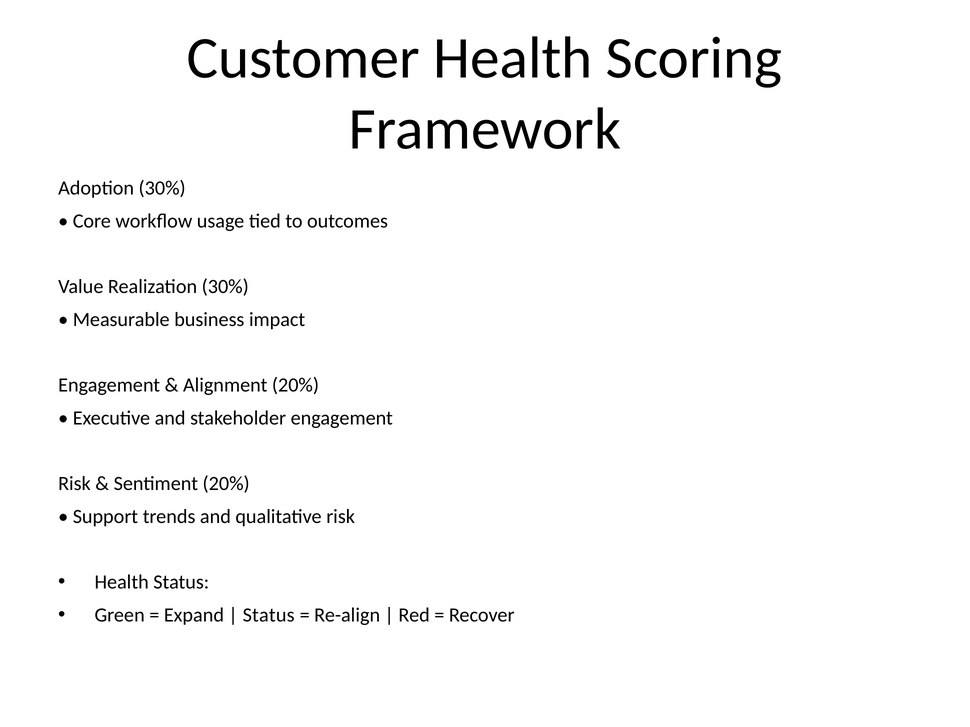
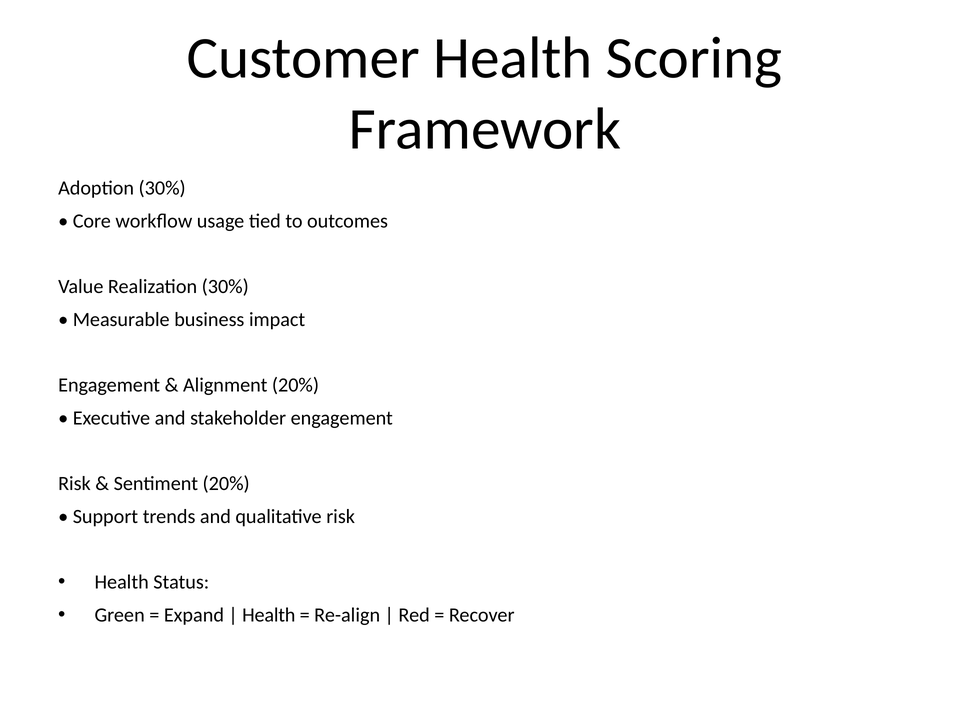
Status at (269, 616): Status -> Health
